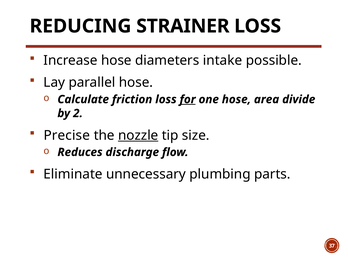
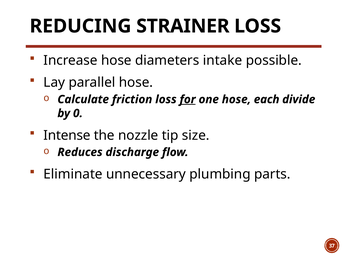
area: area -> each
2: 2 -> 0
Precise: Precise -> Intense
nozzle underline: present -> none
